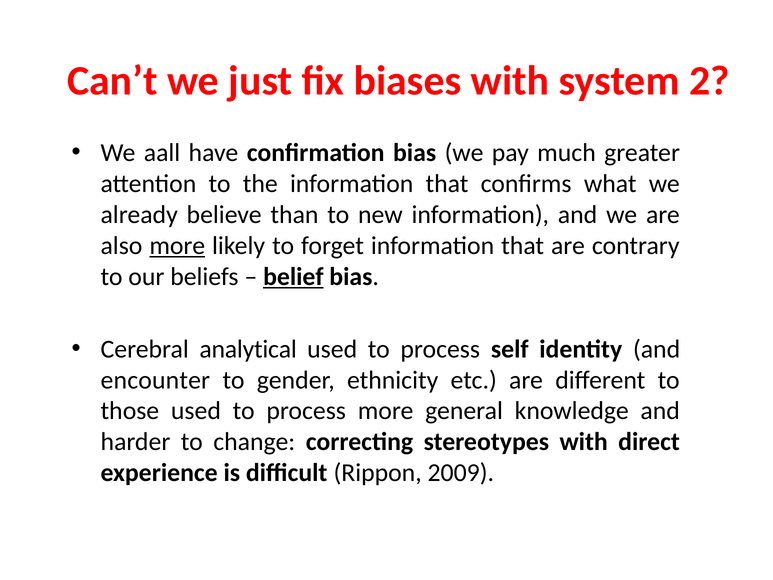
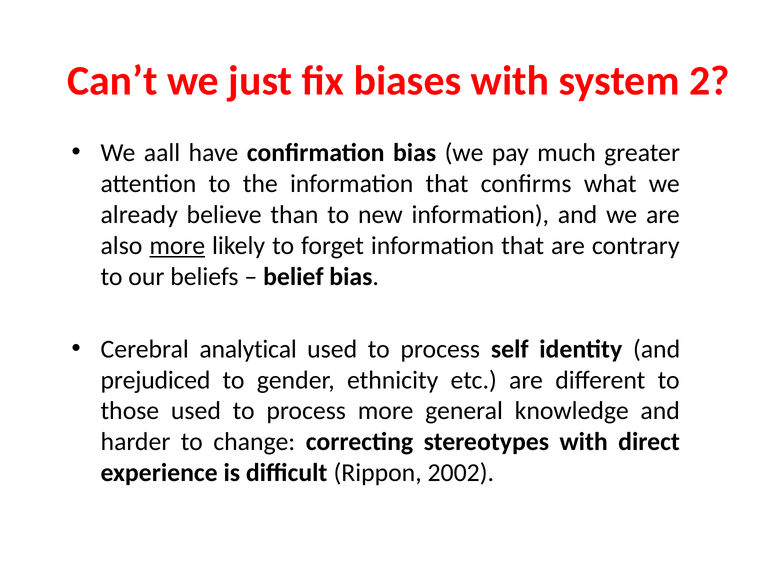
belief underline: present -> none
encounter: encounter -> prejudiced
2009: 2009 -> 2002
